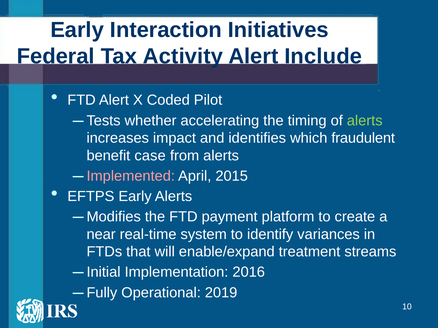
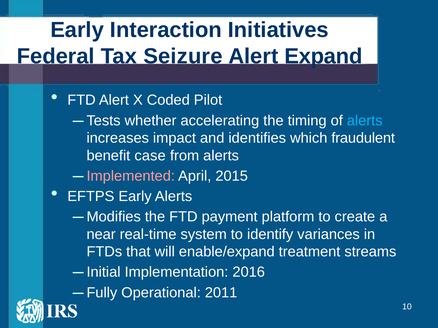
Activity: Activity -> Seizure
Include: Include -> Expand
alerts at (365, 121) colour: light green -> light blue
2019: 2019 -> 2011
